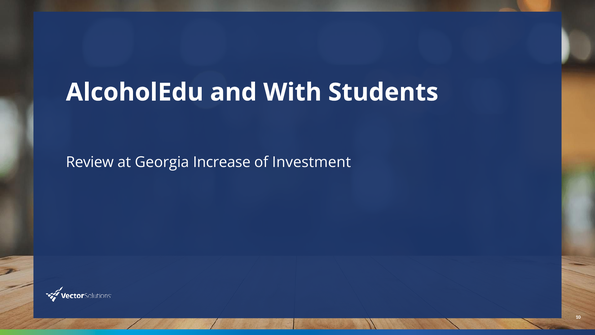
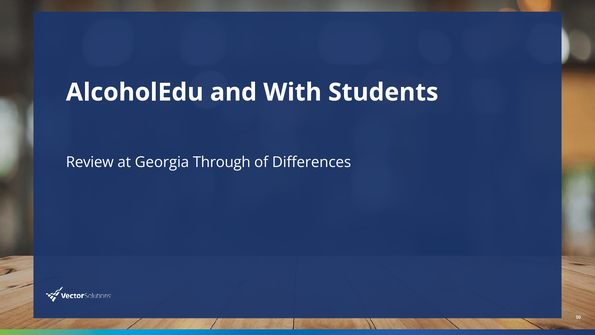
Increase: Increase -> Through
Investment: Investment -> Differences
